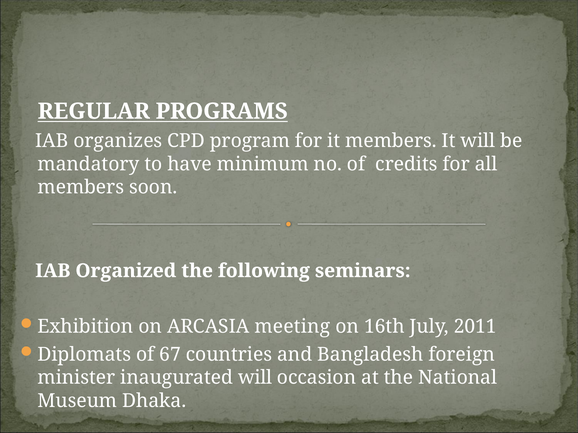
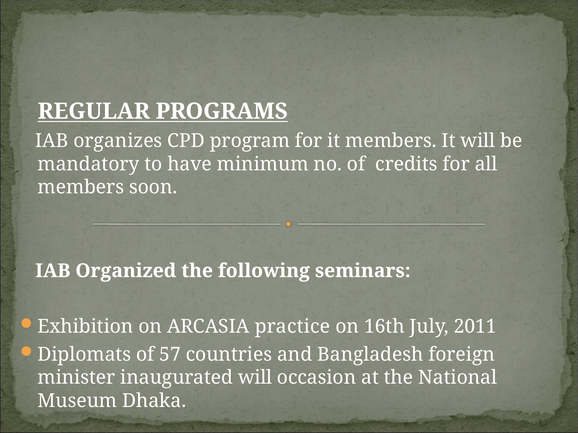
meeting: meeting -> practice
67: 67 -> 57
